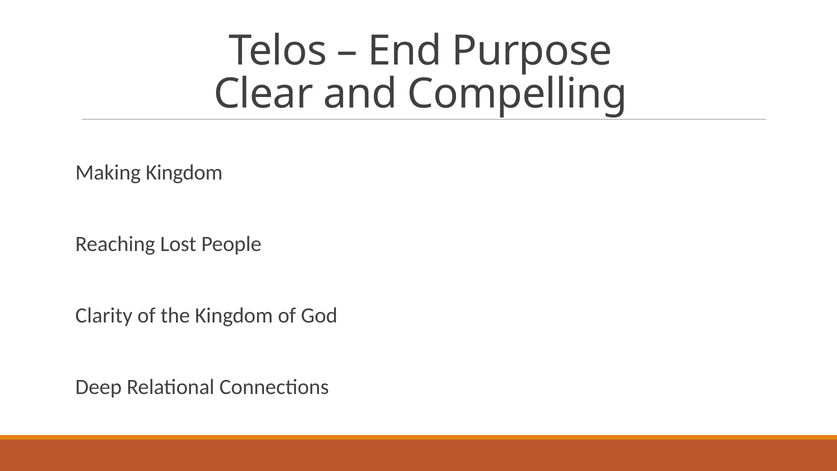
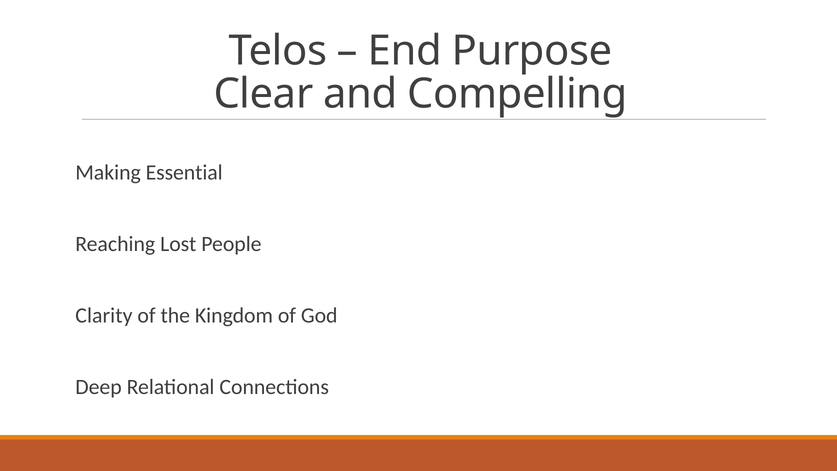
Making Kingdom: Kingdom -> Essential
